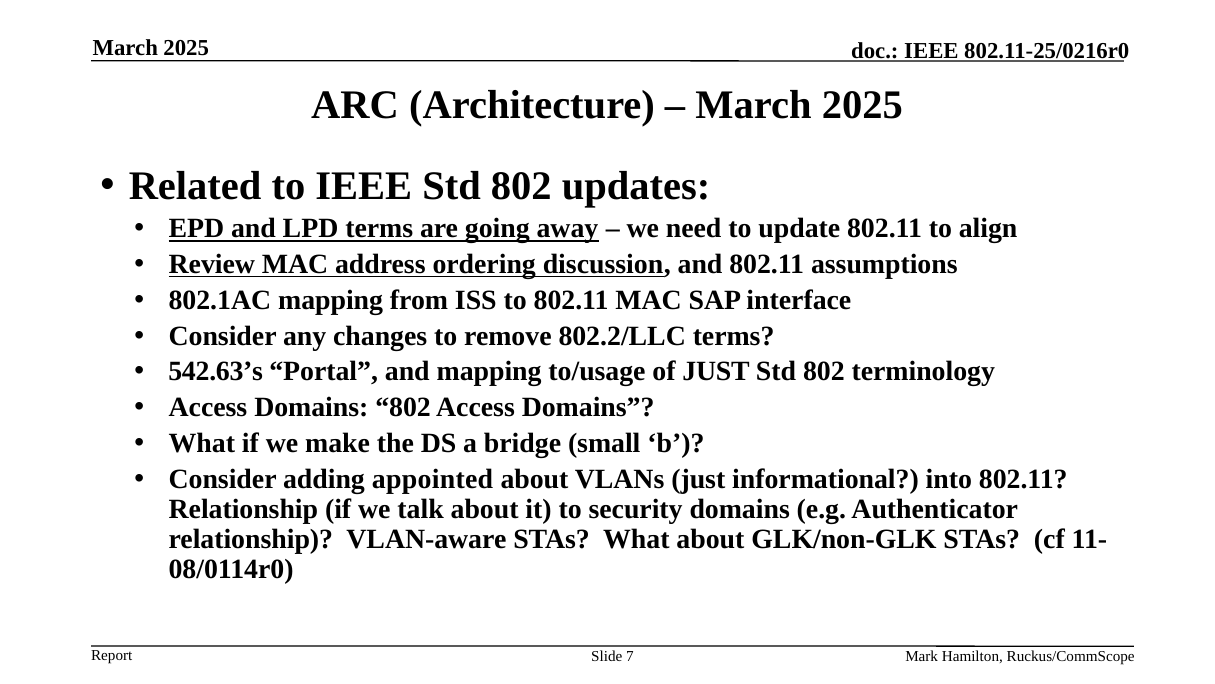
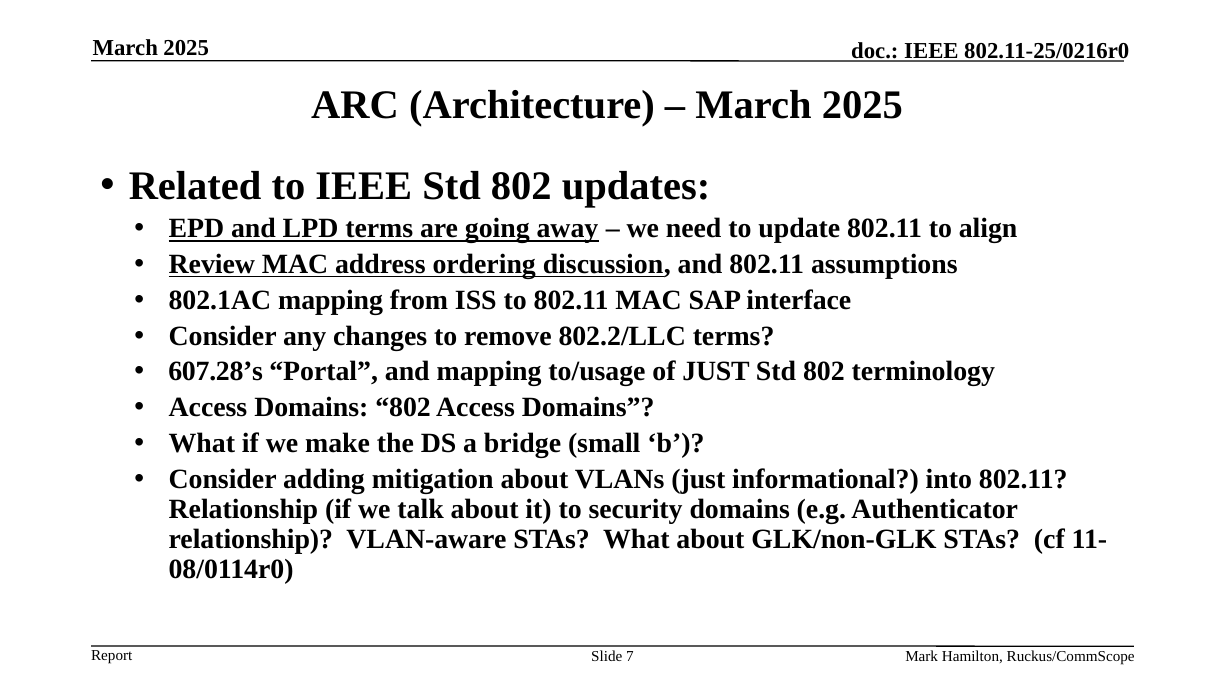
542.63’s: 542.63’s -> 607.28’s
appointed: appointed -> mitigation
